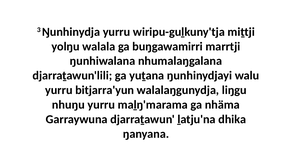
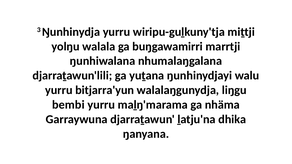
nhuŋu: nhuŋu -> bembi
